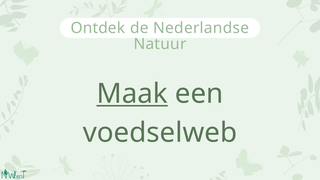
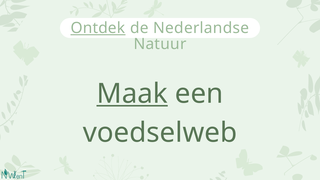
Ontdek underline: none -> present
